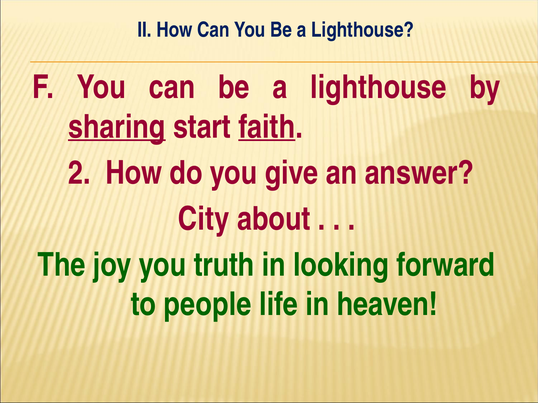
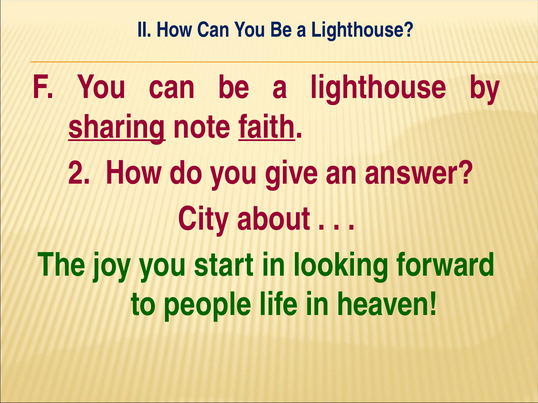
start: start -> note
truth: truth -> start
